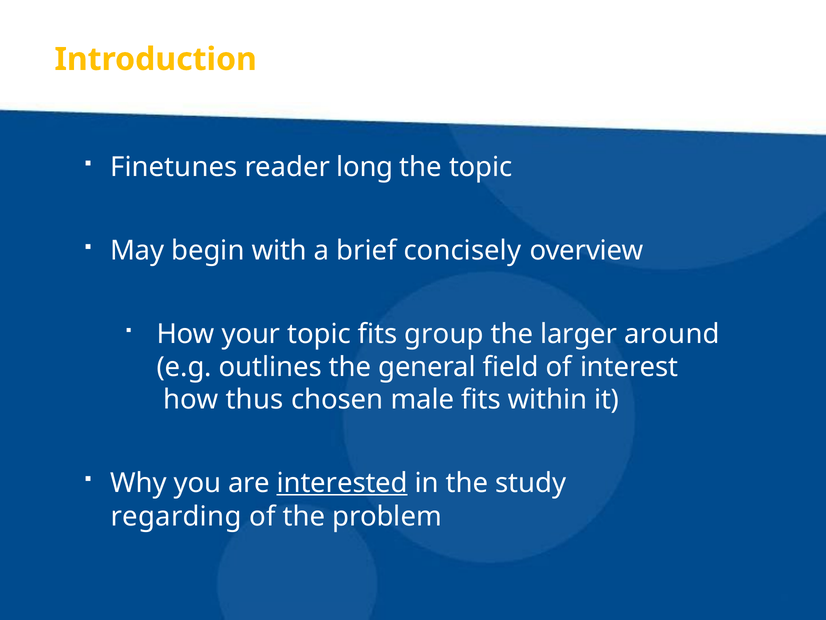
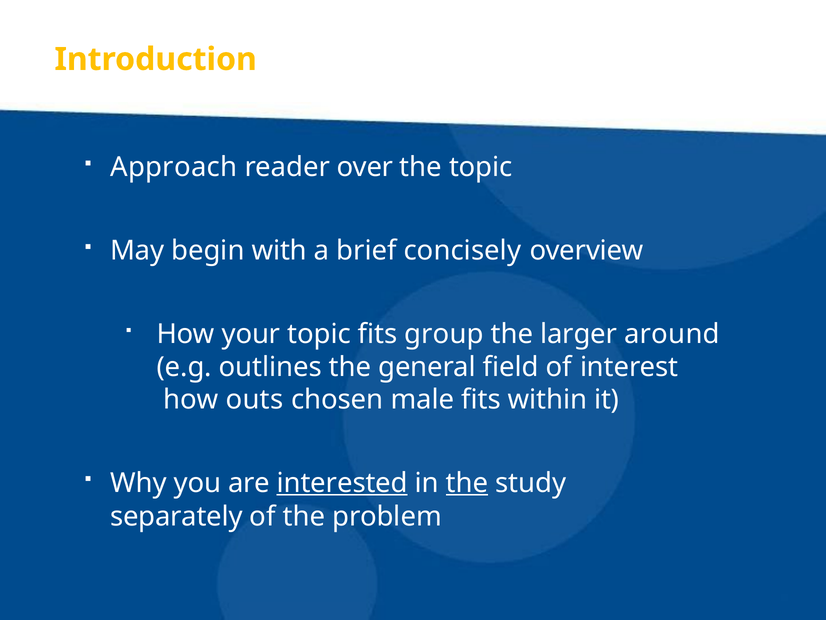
Finetunes: Finetunes -> Approach
long: long -> over
thus: thus -> outs
the at (467, 483) underline: none -> present
regarding: regarding -> separately
